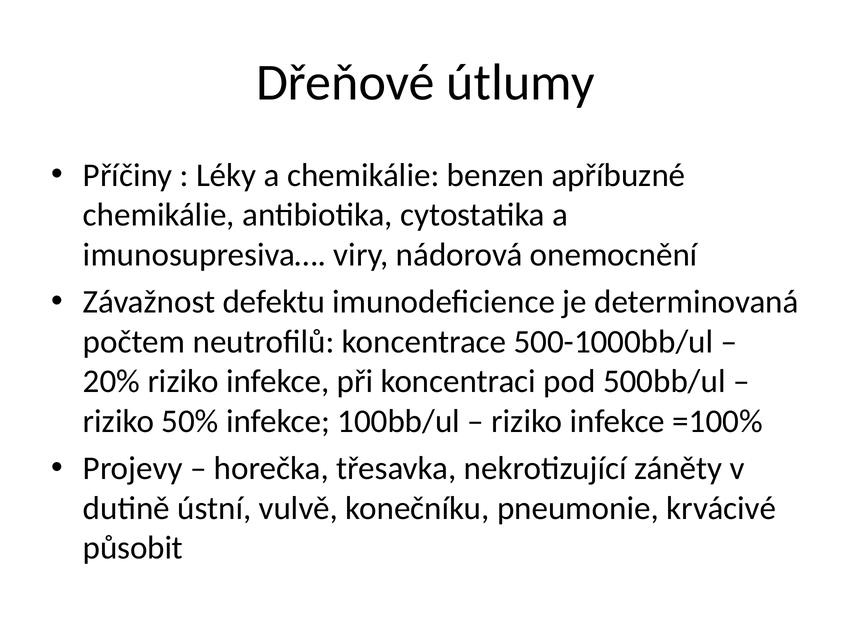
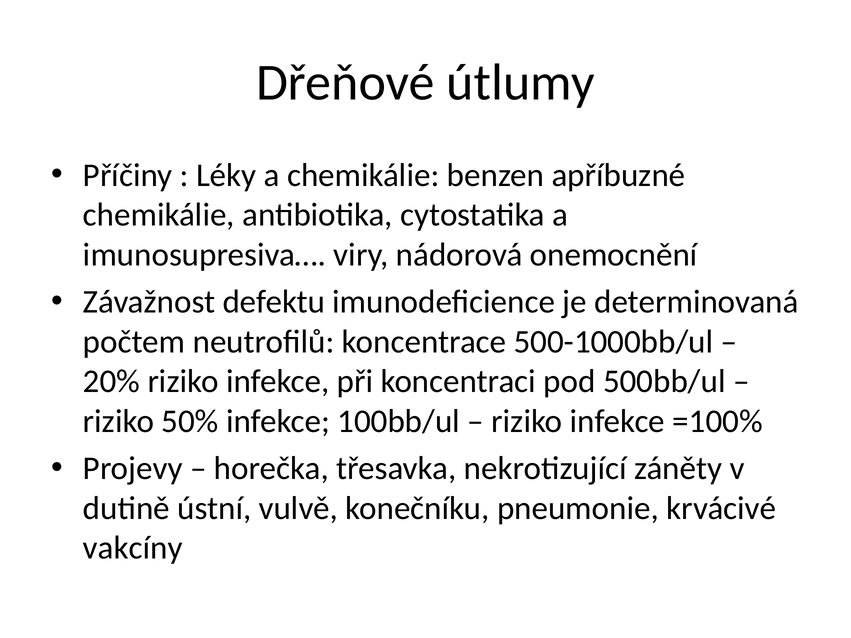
působit: působit -> vakcíny
